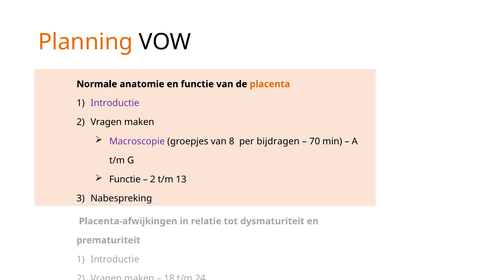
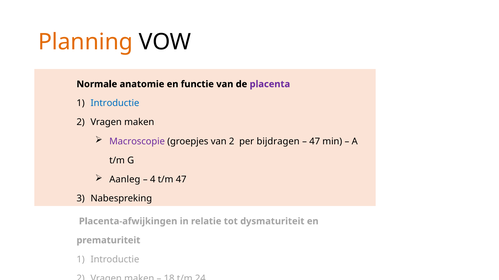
placenta colour: orange -> purple
Introductie at (115, 103) colour: purple -> blue
van 8: 8 -> 2
70 at (315, 142): 70 -> 47
Functie at (125, 180): Functie -> Aanleg
2 at (153, 180): 2 -> 4
t/m 13: 13 -> 47
